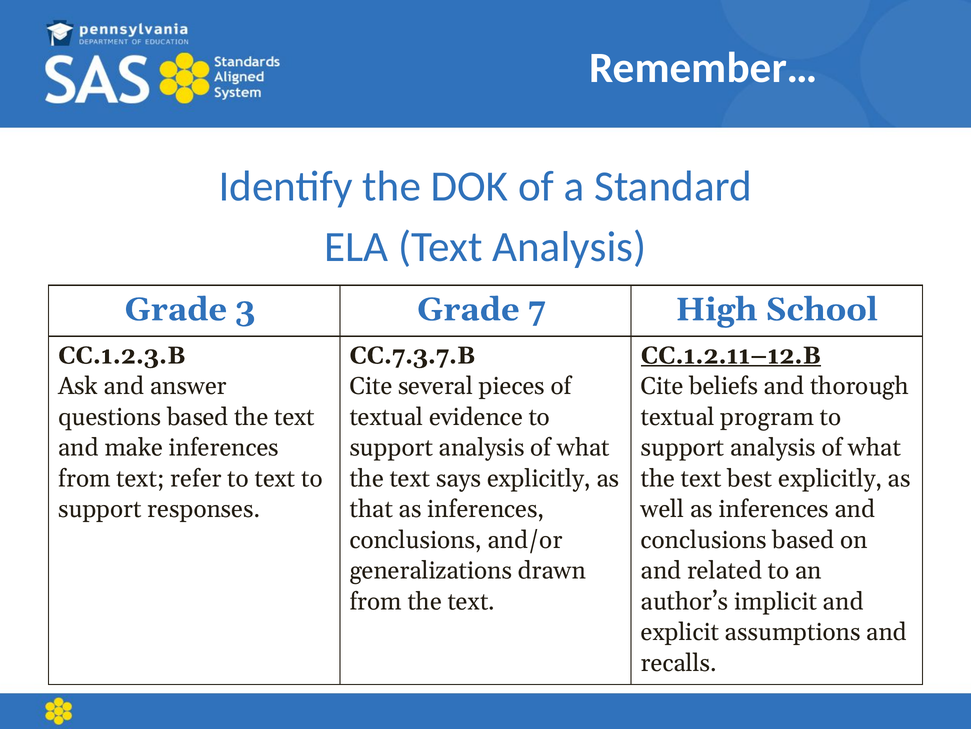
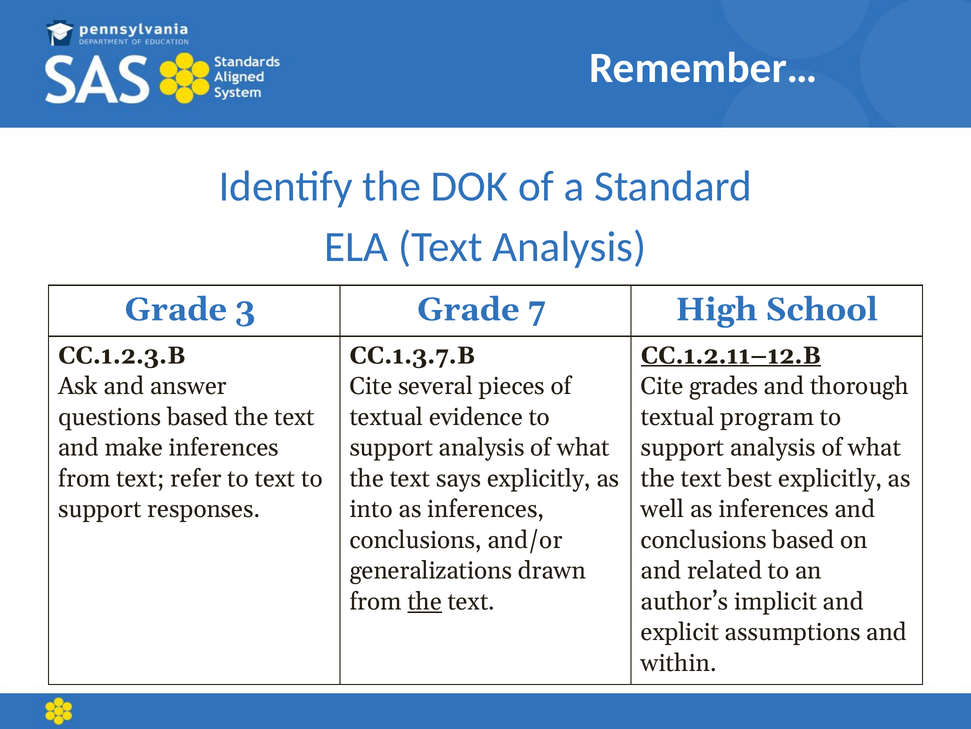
CC.7.3.7.B: CC.7.3.7.B -> CC.1.3.7.B
beliefs: beliefs -> grades
that: that -> into
the at (425, 601) underline: none -> present
recalls: recalls -> within
